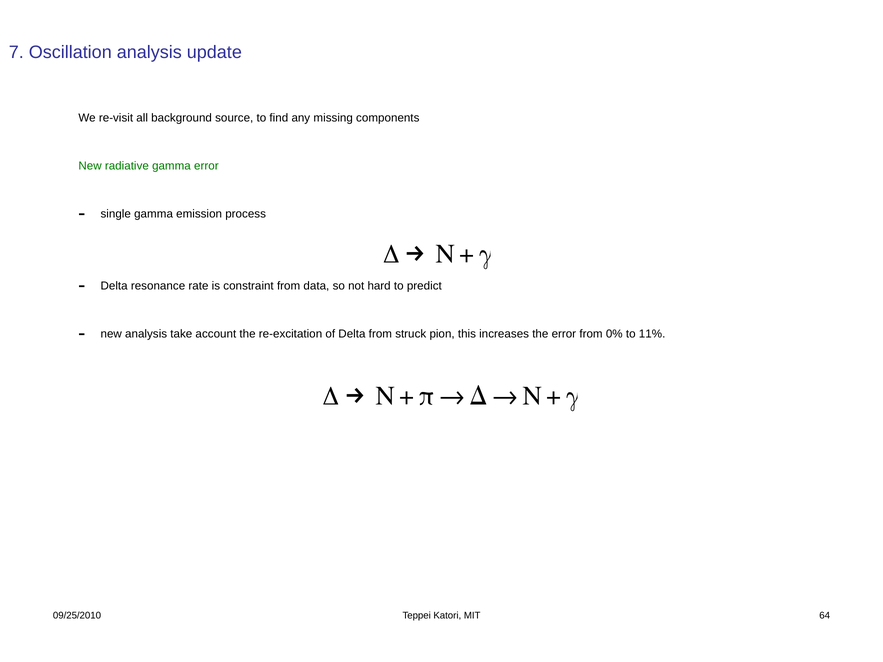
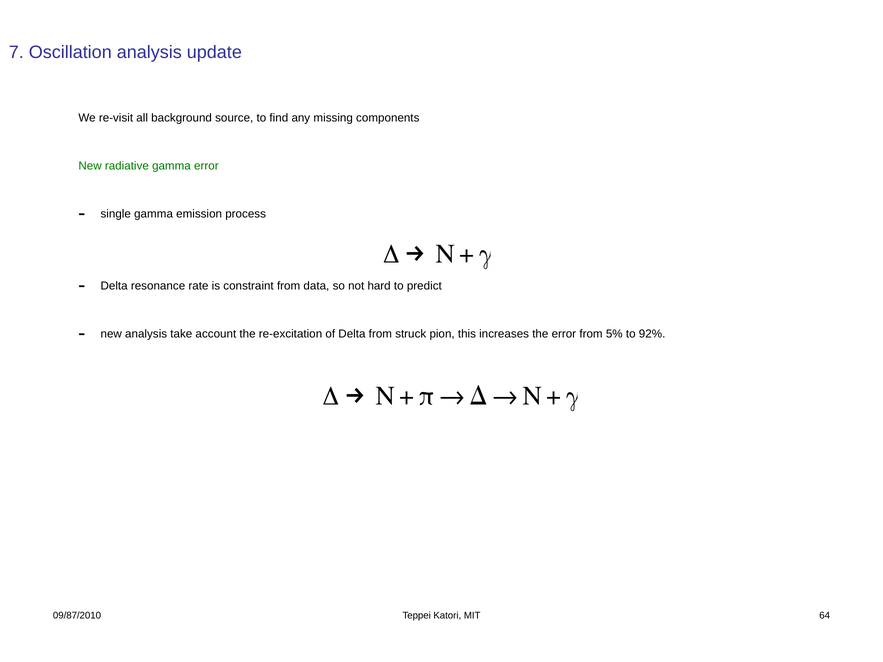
0%: 0% -> 5%
11%: 11% -> 92%
09/25/2010: 09/25/2010 -> 09/87/2010
